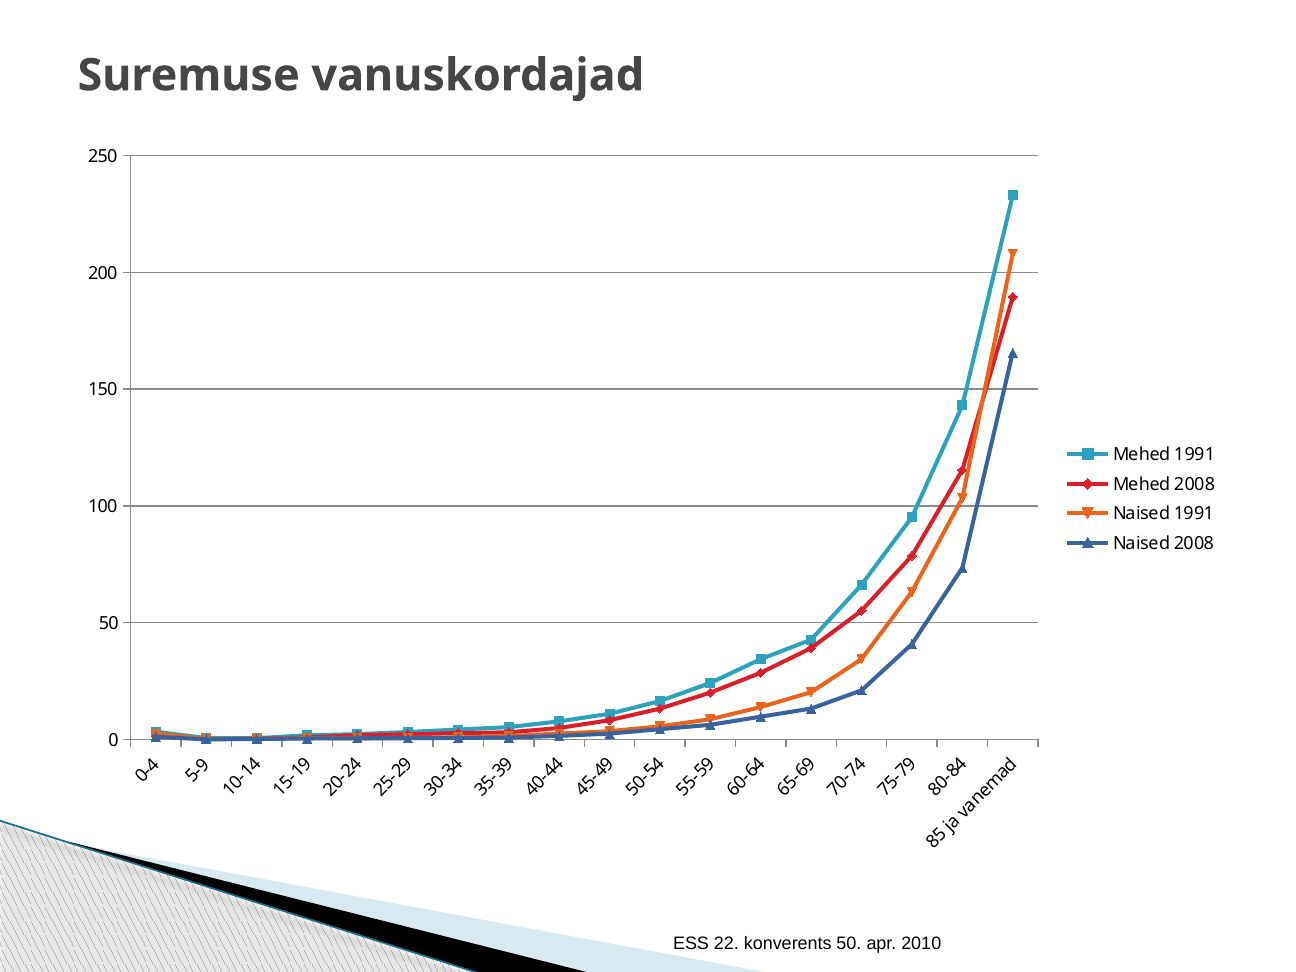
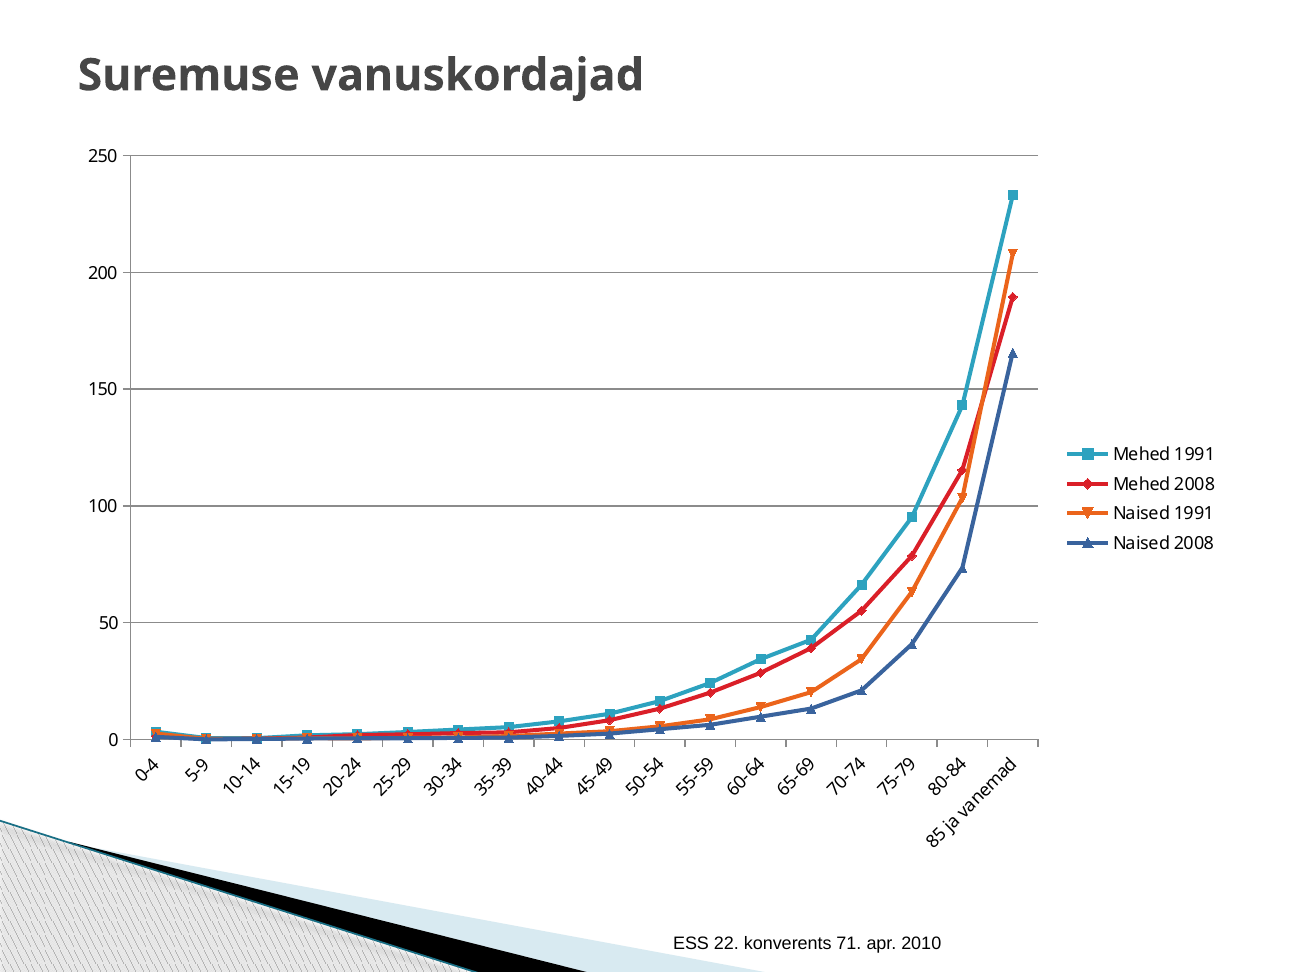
konverents 50: 50 -> 71
